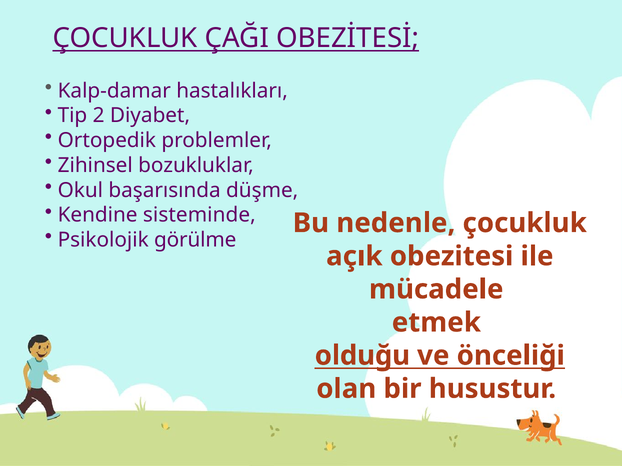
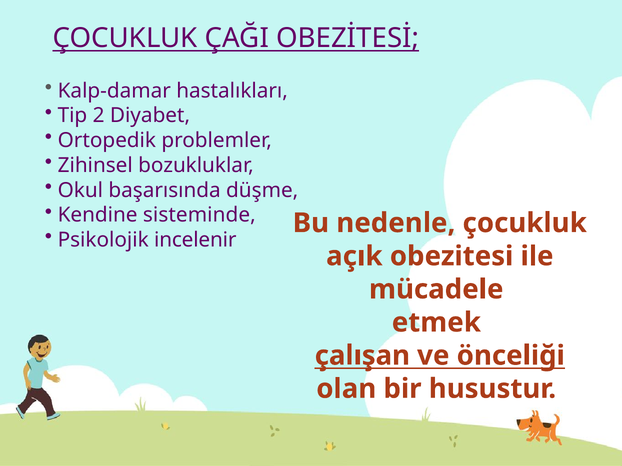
görülme: görülme -> incelenir
olduğu: olduğu -> çalışan
